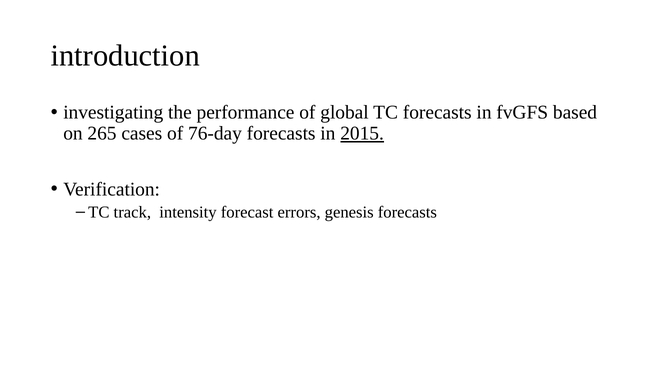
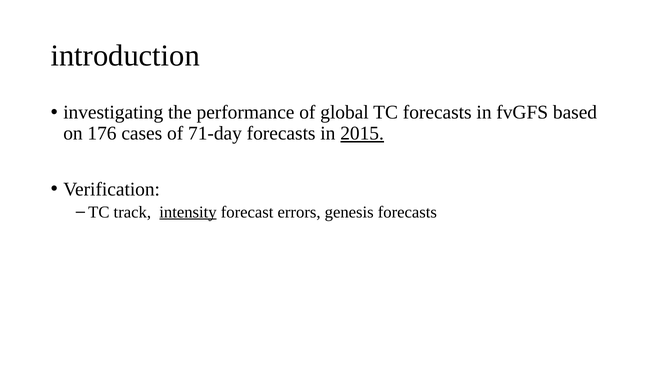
265: 265 -> 176
76-day: 76-day -> 71-day
intensity underline: none -> present
